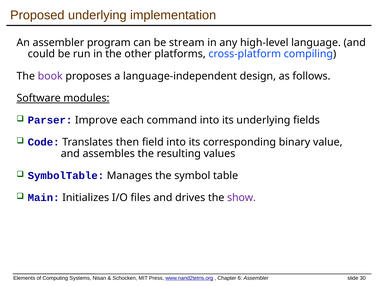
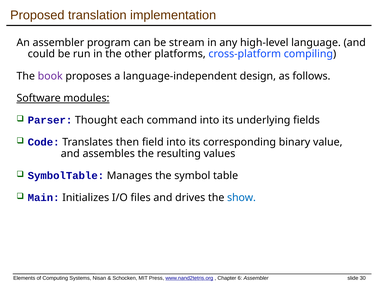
Proposed underlying: underlying -> translation
Improve: Improve -> Thought
show colour: purple -> blue
